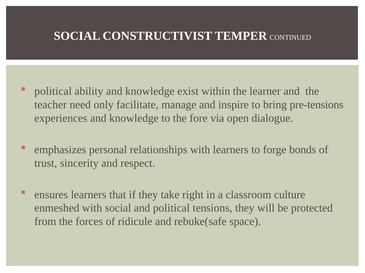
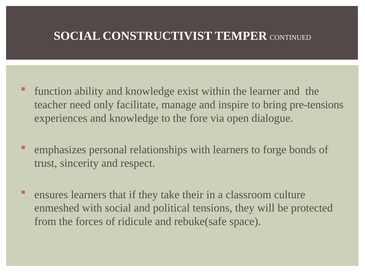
political at (53, 92): political -> function
right: right -> their
